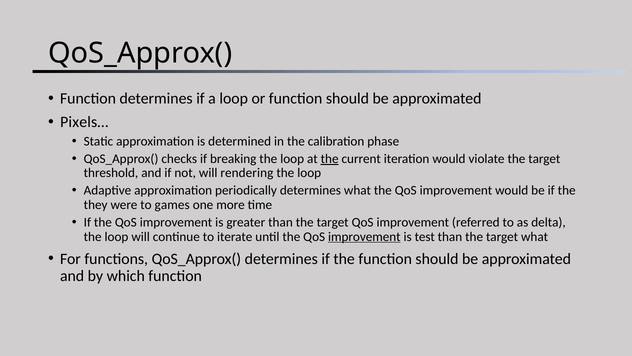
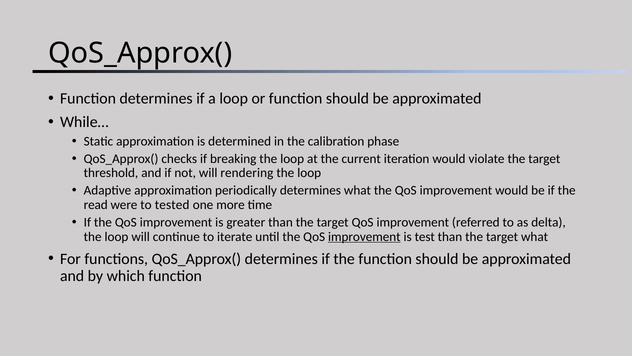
Pixels…: Pixels… -> While…
the at (330, 159) underline: present -> none
they: they -> read
games: games -> tested
